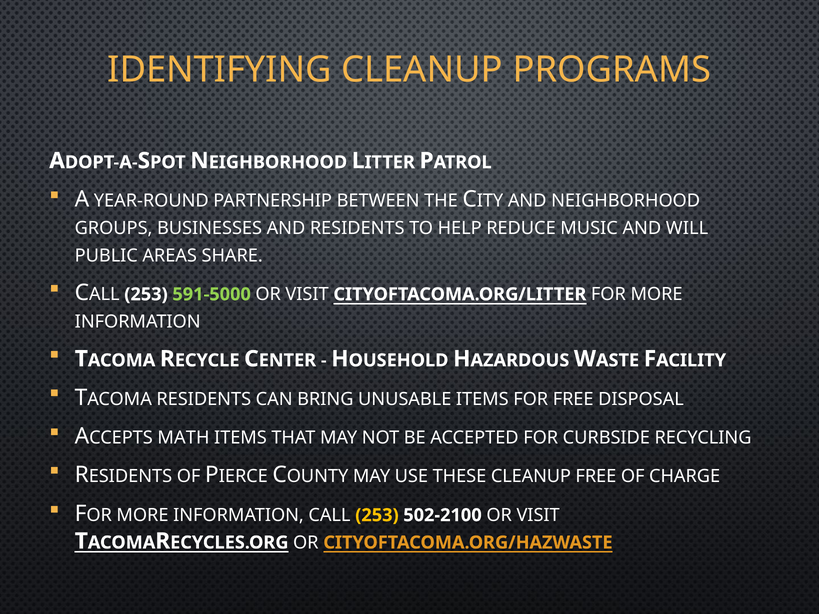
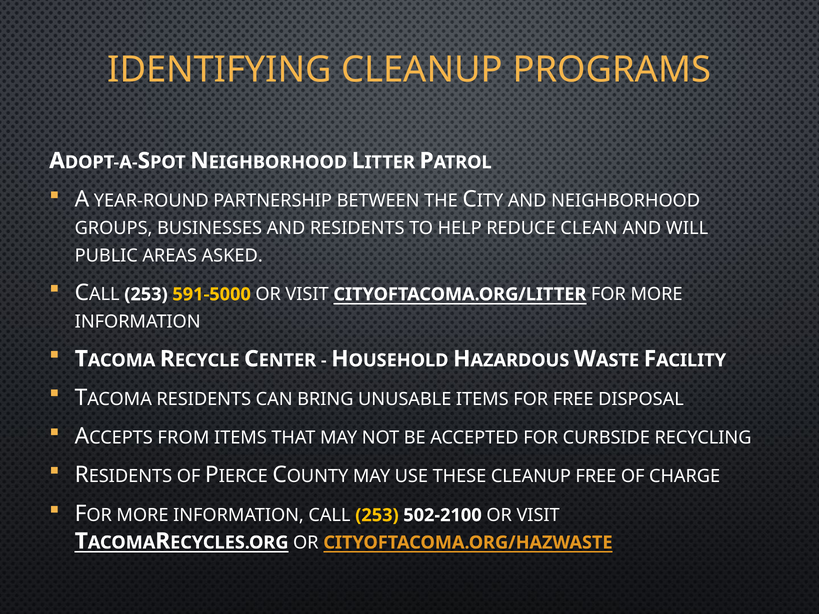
MUSIC: MUSIC -> CLEAN
SHARE: SHARE -> ASKED
591-5000 colour: light green -> yellow
MATH: MATH -> FROM
